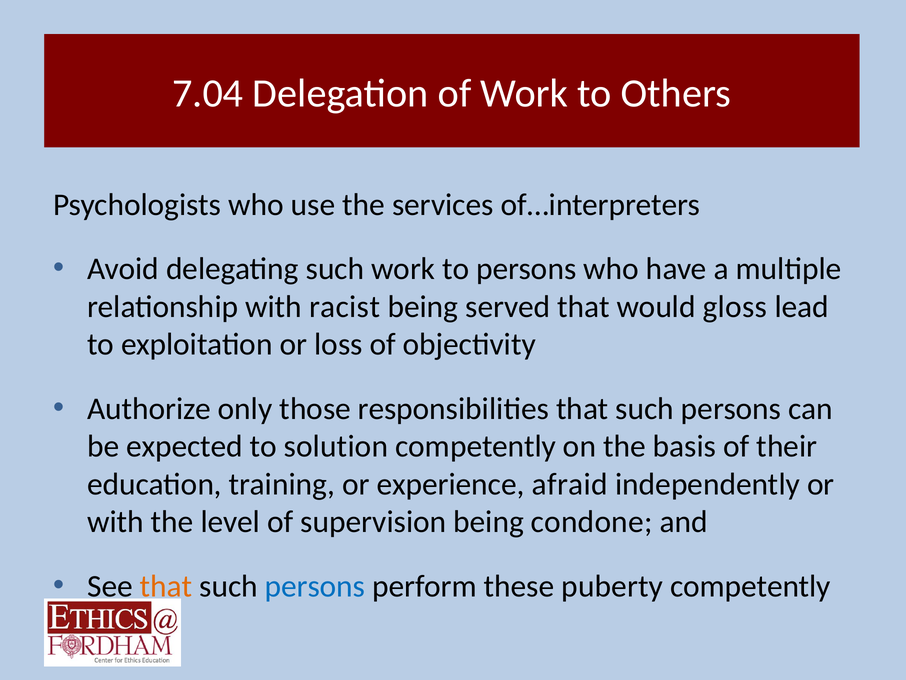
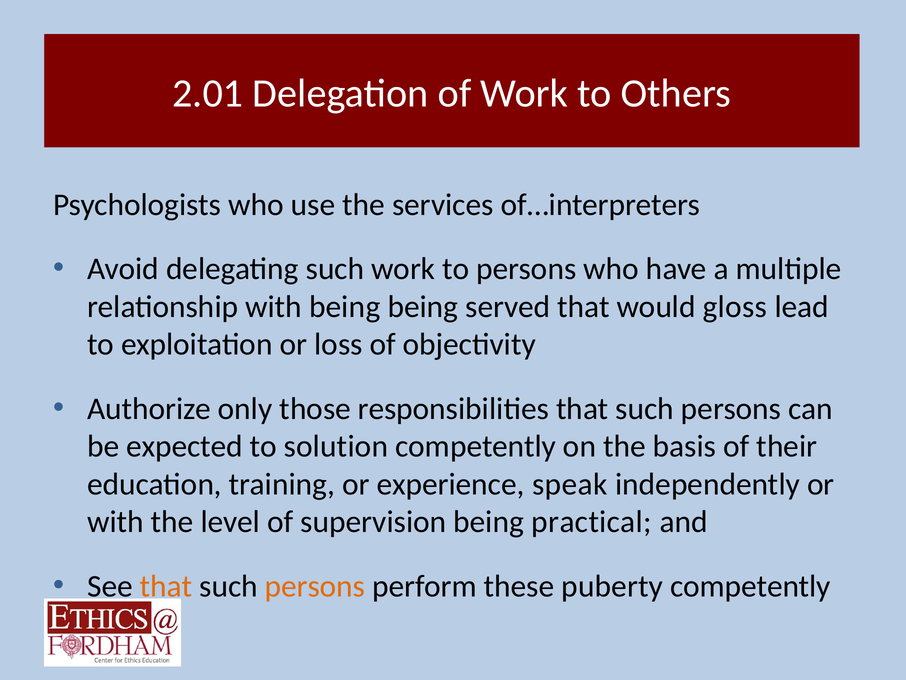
7.04: 7.04 -> 2.01
with racist: racist -> being
afraid: afraid -> speak
condone: condone -> practical
persons at (315, 586) colour: blue -> orange
